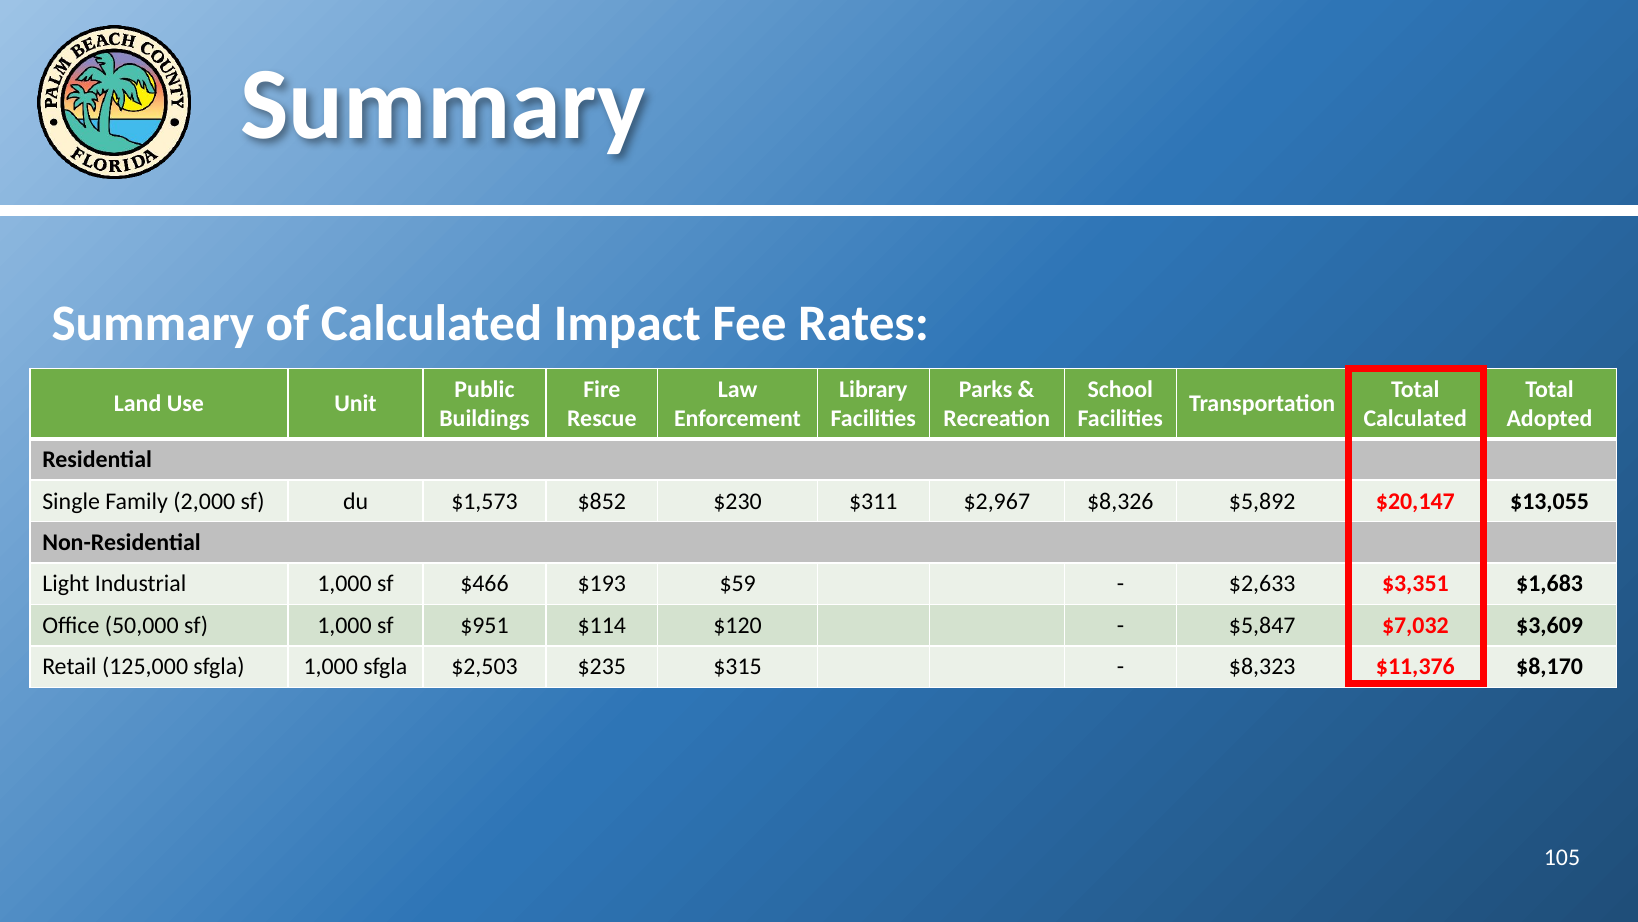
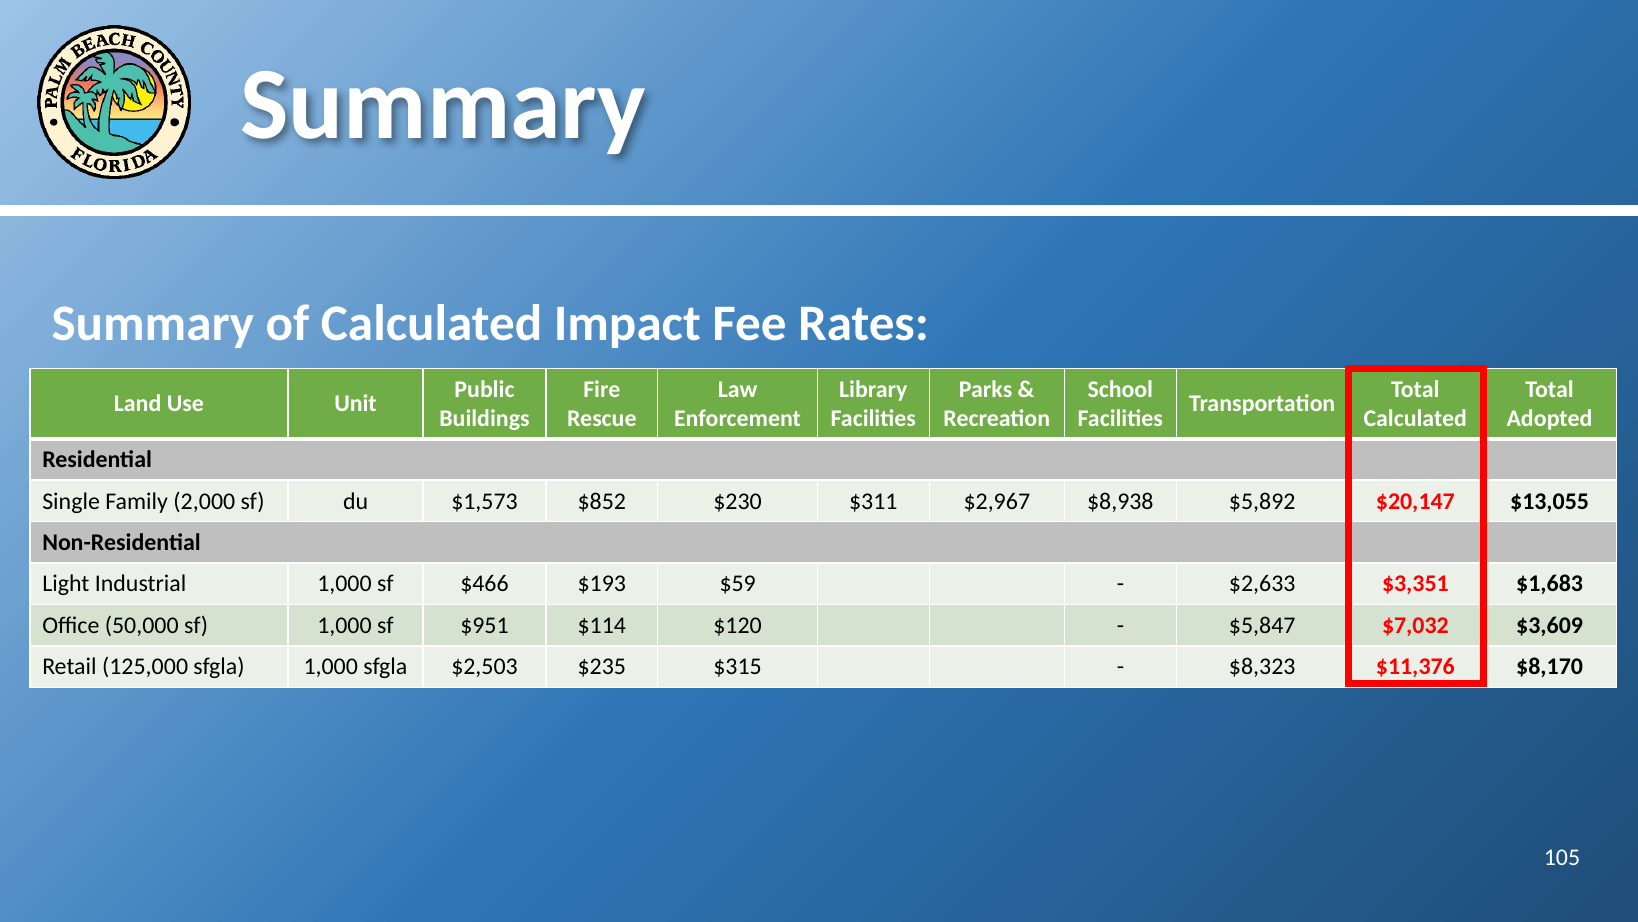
$8,326: $8,326 -> $8,938
